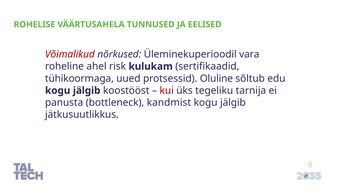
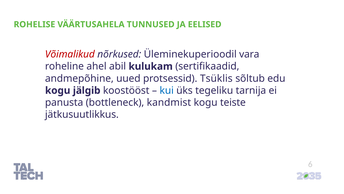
risk: risk -> abil
tühikoormaga: tühikoormaga -> andmepõhine
Oluline: Oluline -> Tsüklis
kui colour: red -> blue
jälgib at (233, 102): jälgib -> teiste
